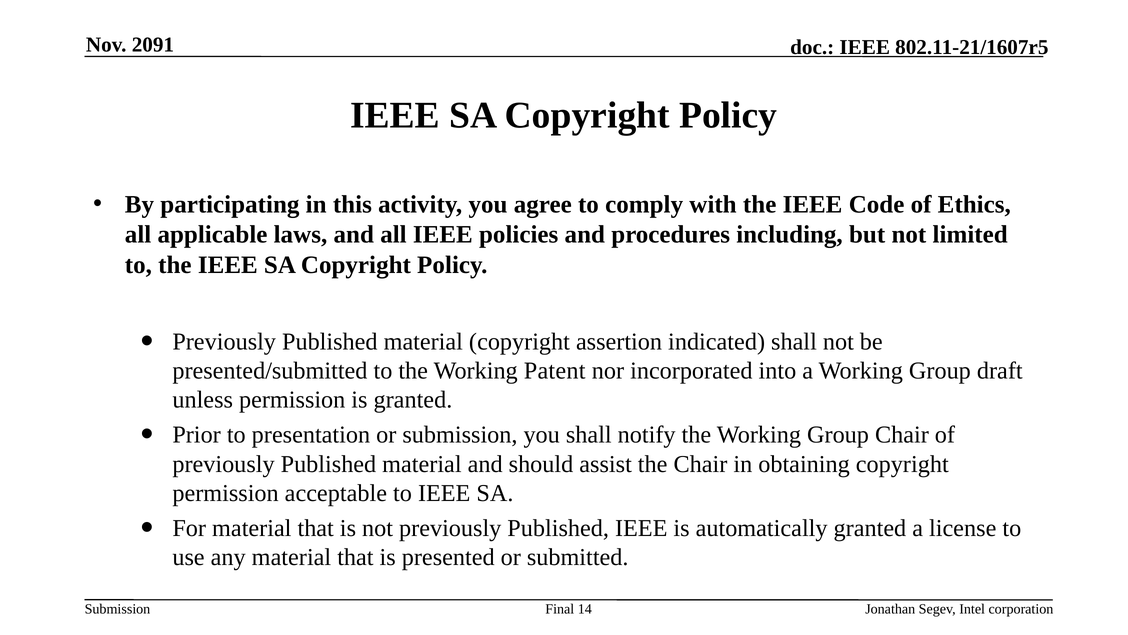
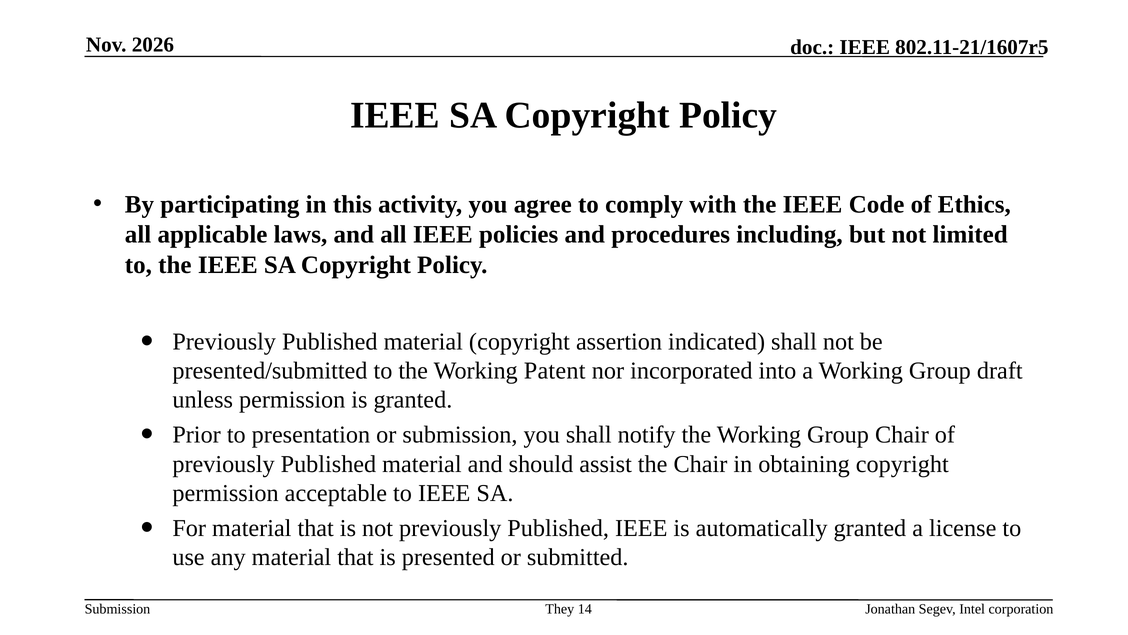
2091: 2091 -> 2026
Final: Final -> They
